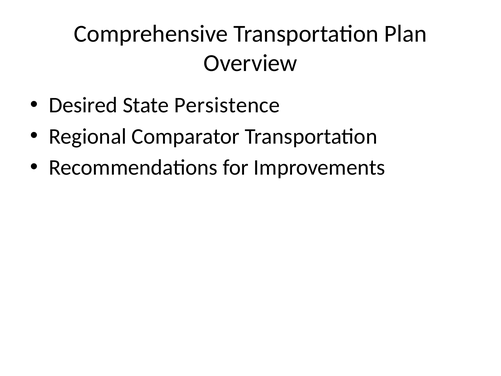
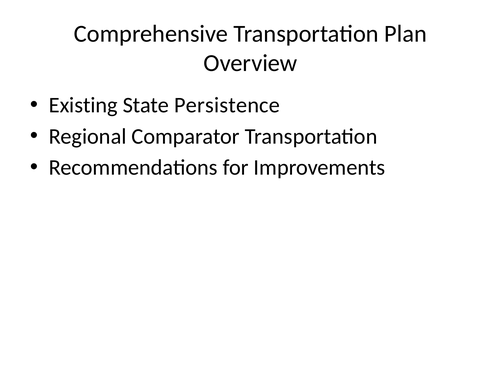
Desired: Desired -> Existing
